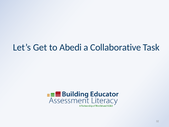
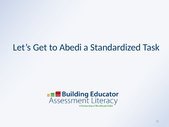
Collaborative: Collaborative -> Standardized
